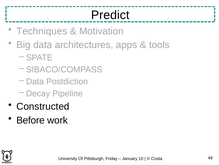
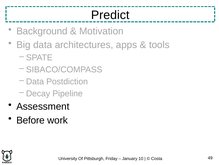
Techniques: Techniques -> Background
Constructed: Constructed -> Assessment
